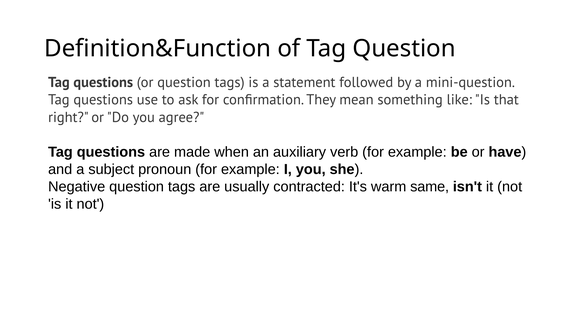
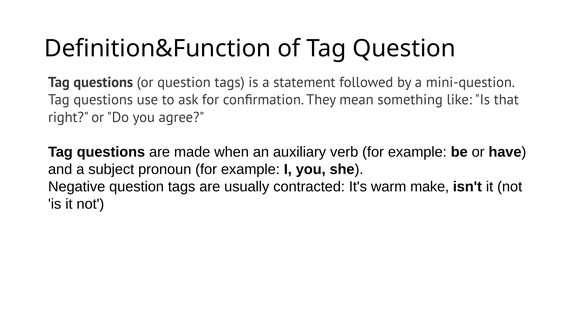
same: same -> make
